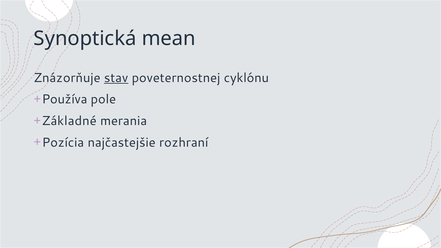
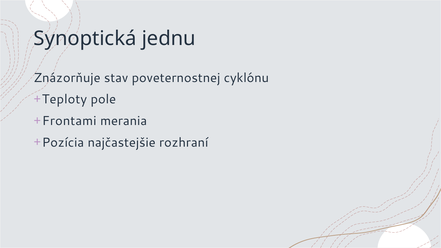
mean: mean -> jednu
stav underline: present -> none
Používa: Používa -> Teploty
Základné: Základné -> Frontami
